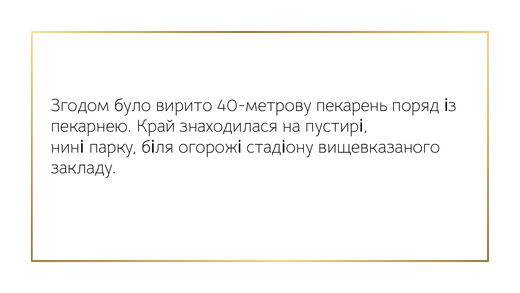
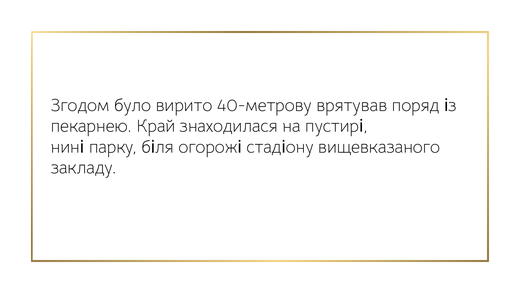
пекарень: пекарень -> врятував
